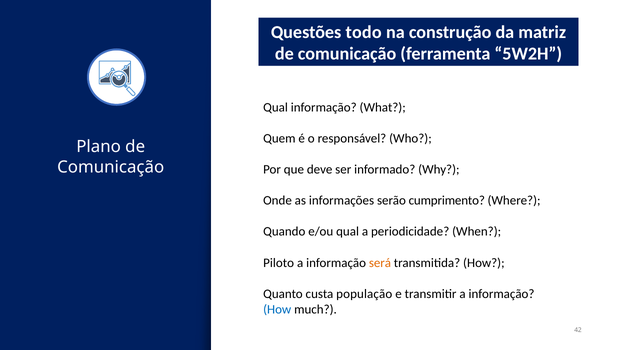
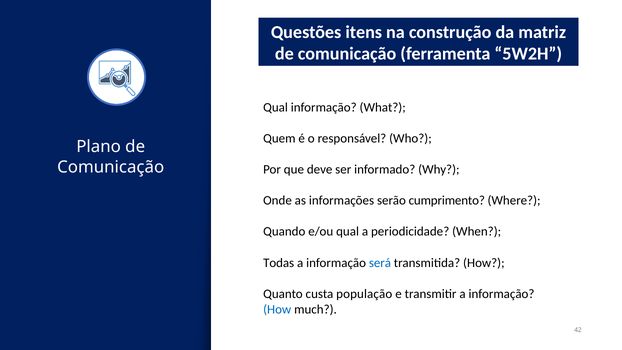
todo: todo -> itens
Piloto: Piloto -> Todas
será colour: orange -> blue
